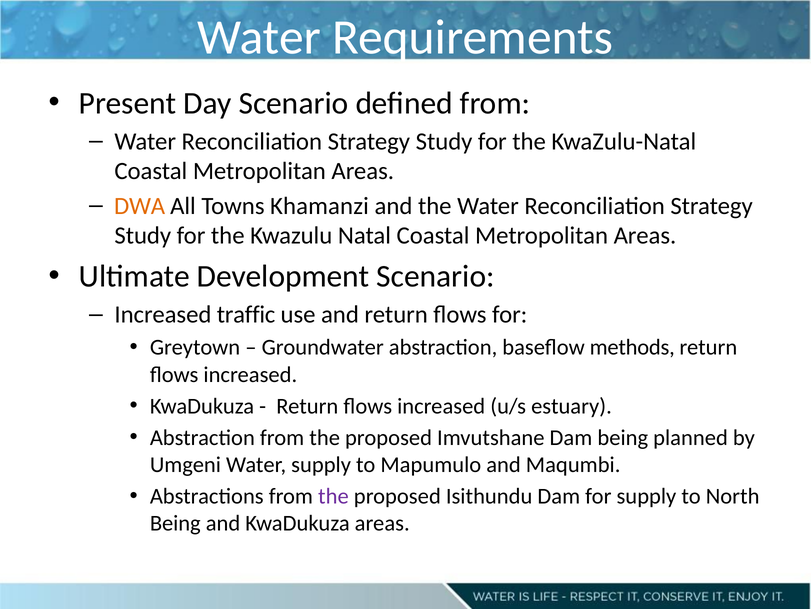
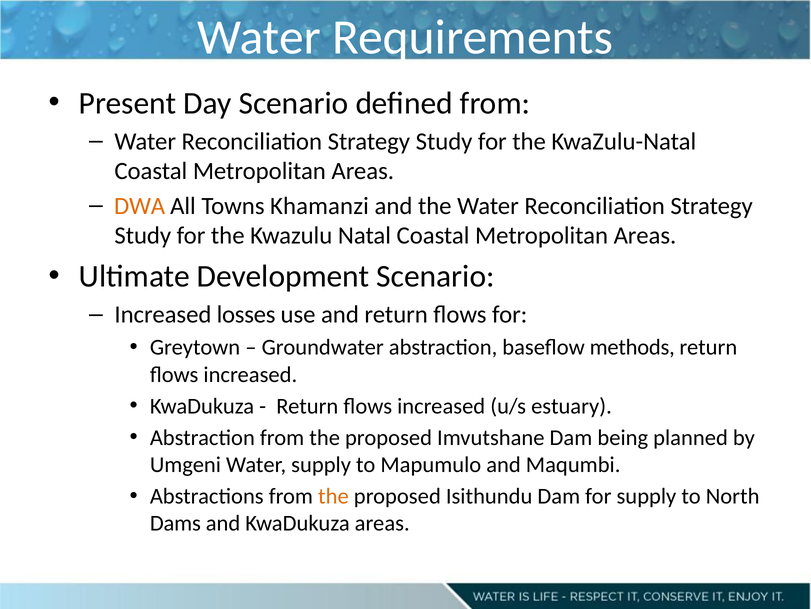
traffic: traffic -> losses
the at (333, 496) colour: purple -> orange
Being at (175, 523): Being -> Dams
